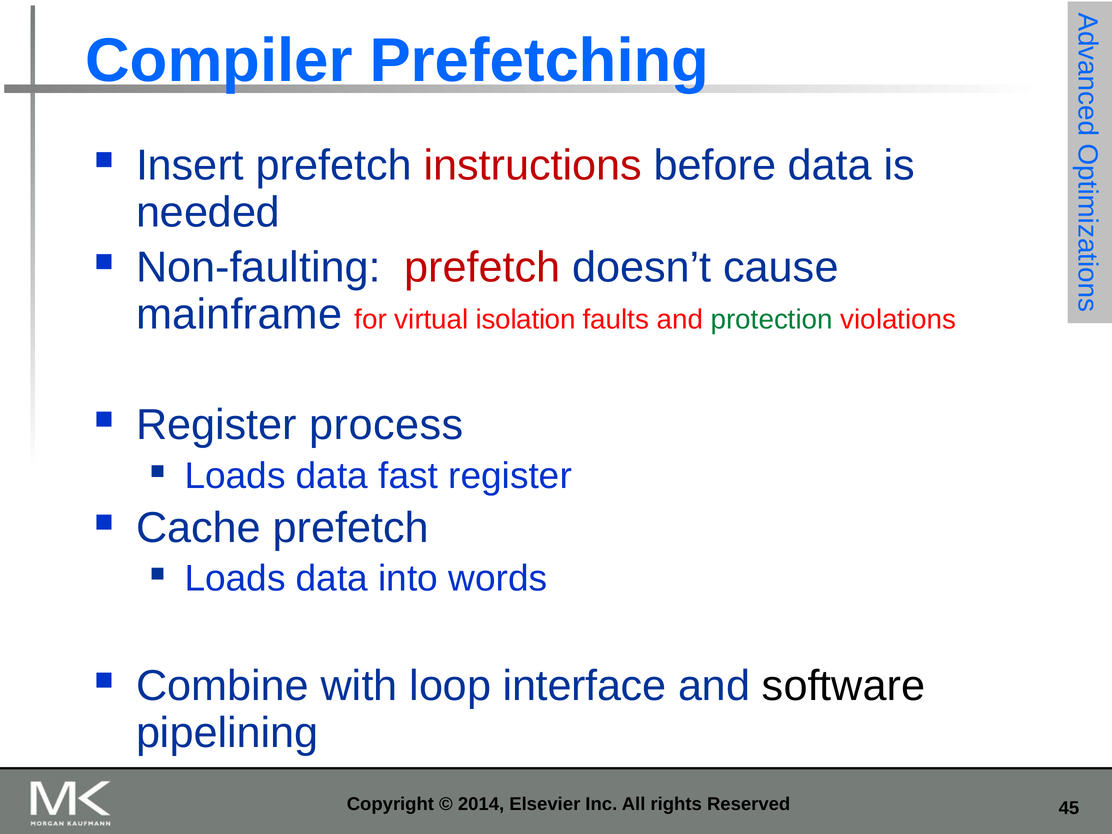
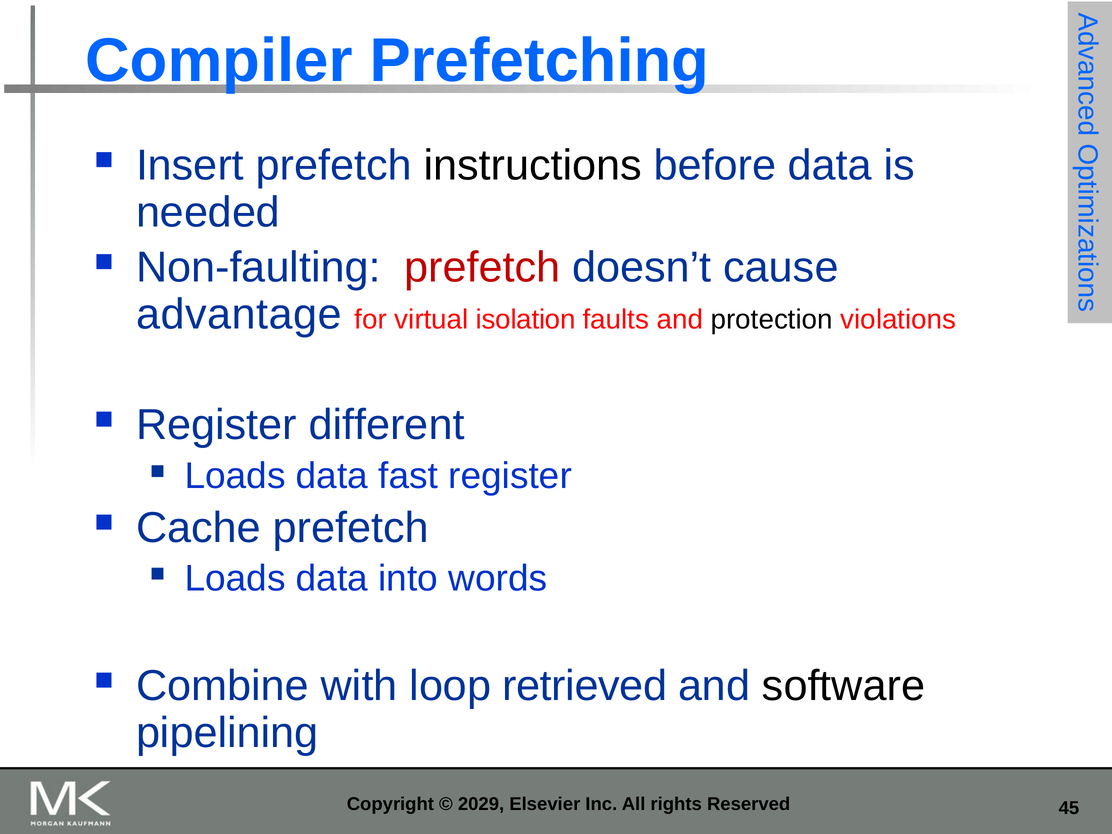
instructions colour: red -> black
mainframe: mainframe -> advantage
protection colour: green -> black
process: process -> different
interface: interface -> retrieved
2014: 2014 -> 2029
